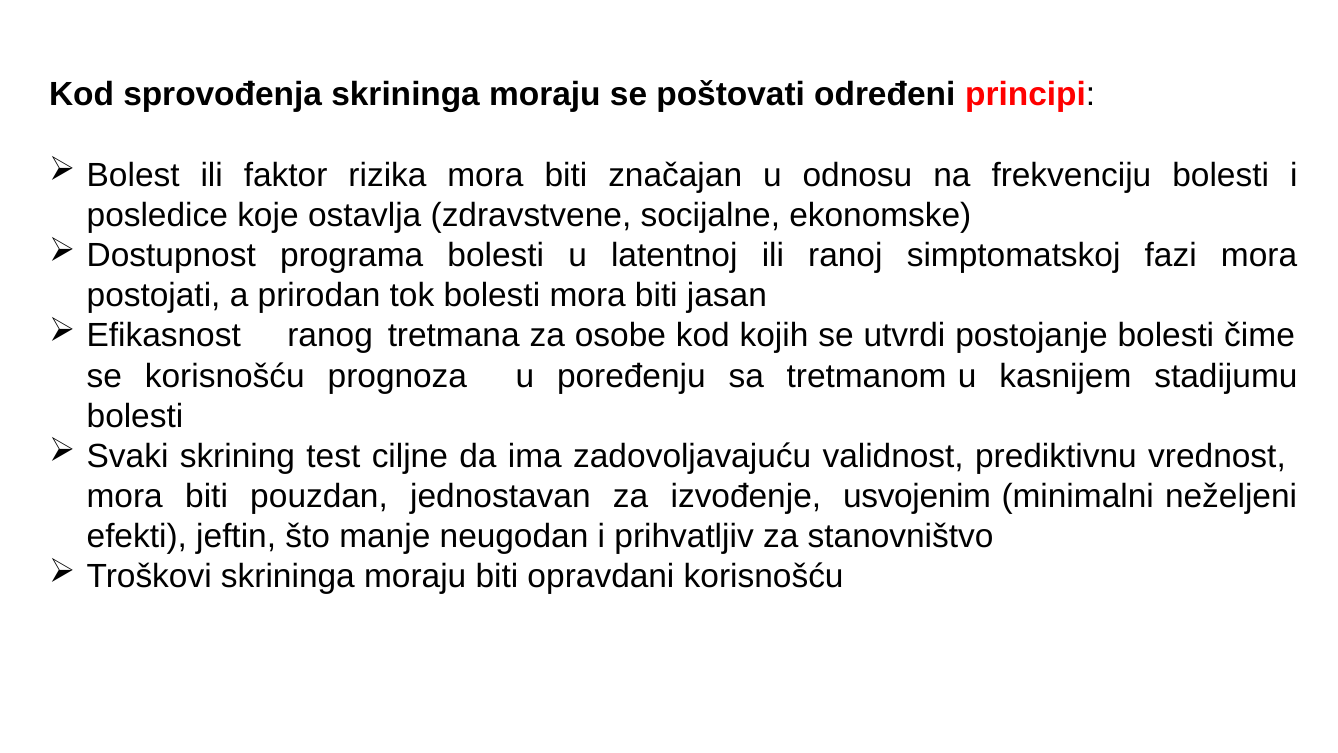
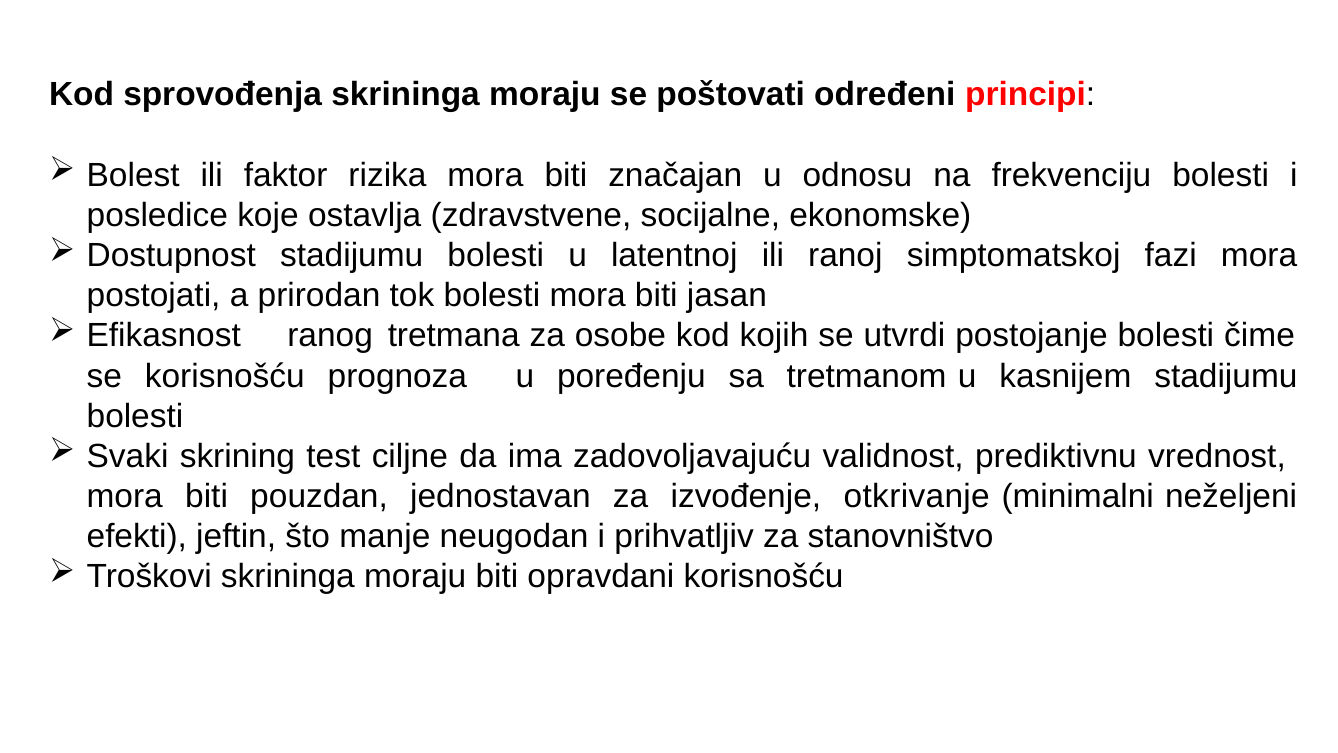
Dostupnost programa: programa -> stadijumu
usvojenim: usvojenim -> otkrivanje
